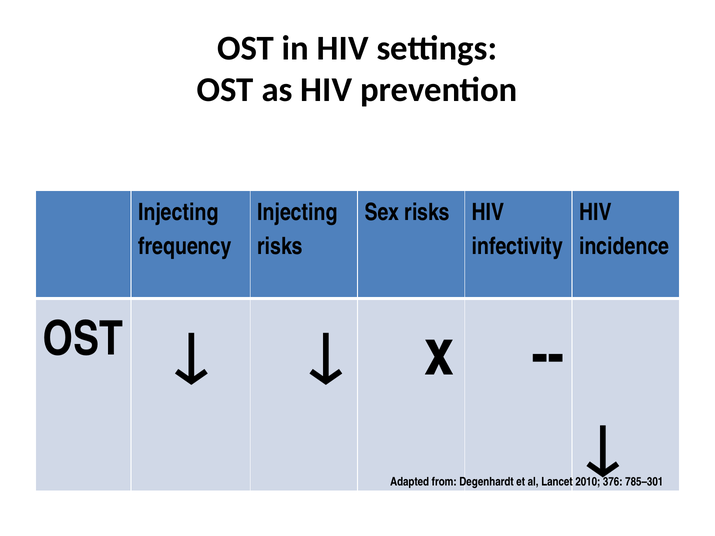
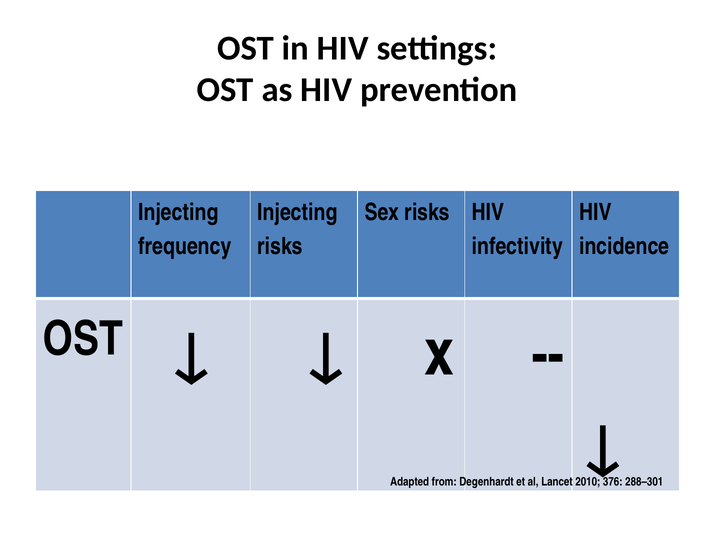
785–301: 785–301 -> 288–301
